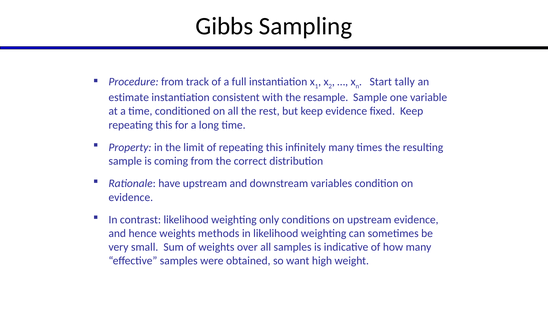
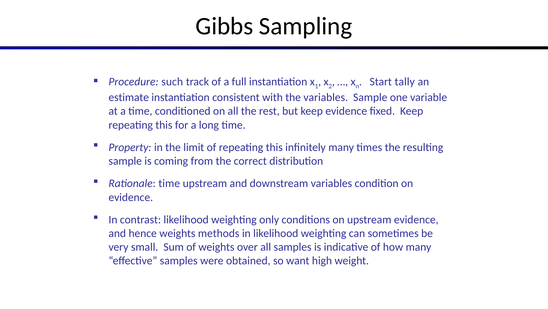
Procedure from: from -> such
the resample: resample -> variables
Rationale have: have -> time
